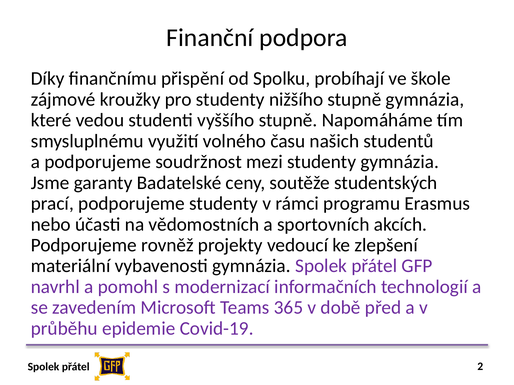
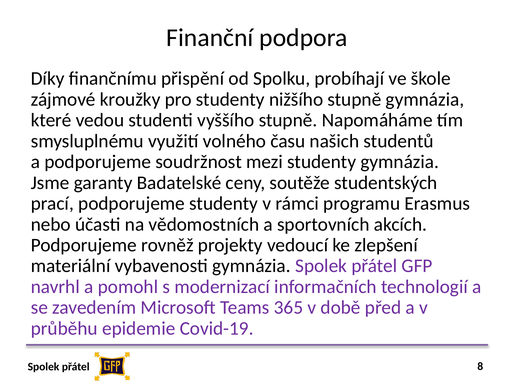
2: 2 -> 8
